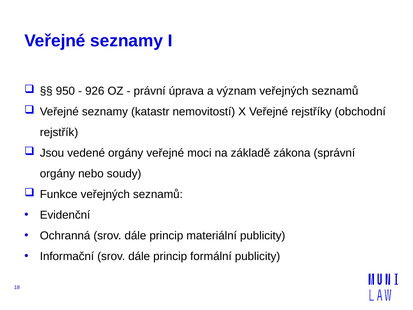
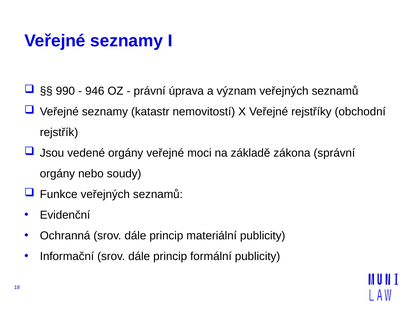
950: 950 -> 990
926: 926 -> 946
